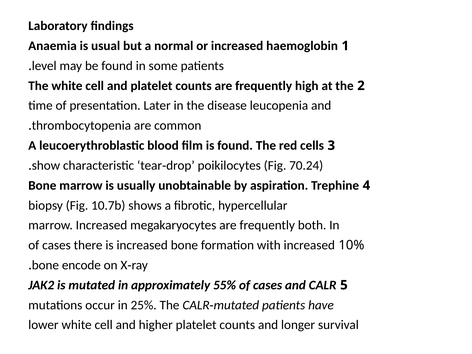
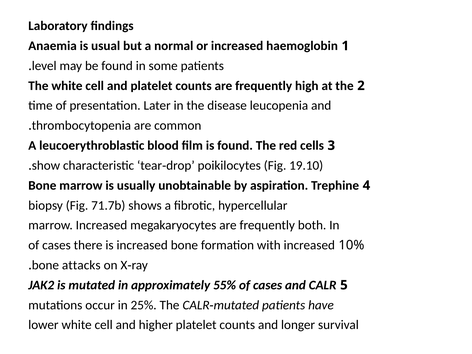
70.24: 70.24 -> 19.10
10.7b: 10.7b -> 71.7b
encode: encode -> attacks
